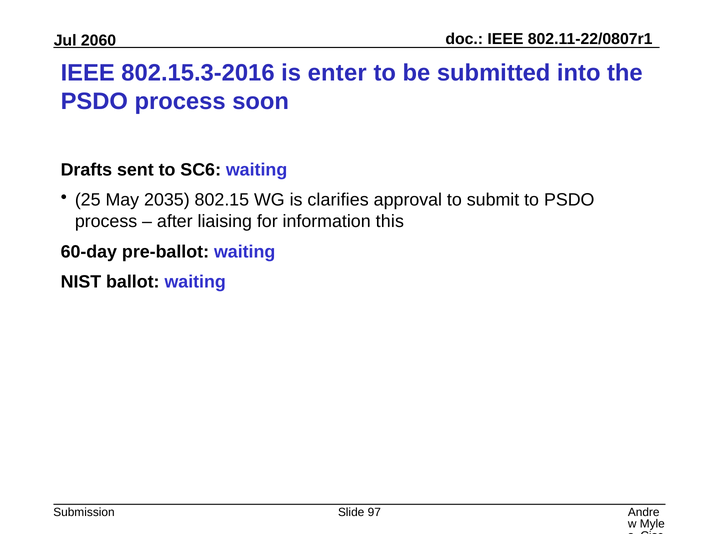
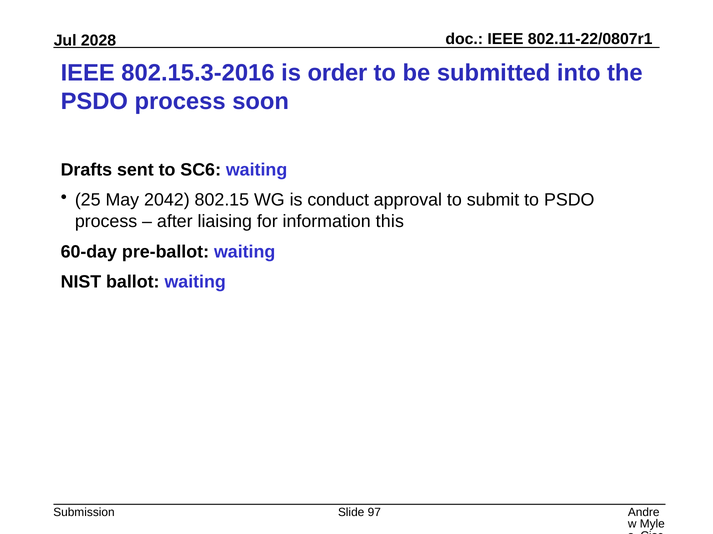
2060: 2060 -> 2028
enter: enter -> order
2035: 2035 -> 2042
clarifies: clarifies -> conduct
